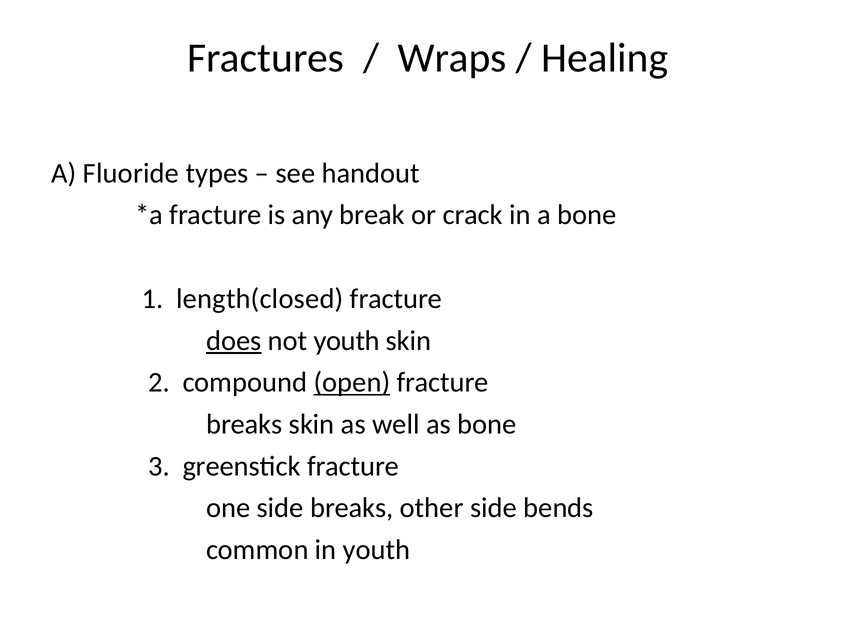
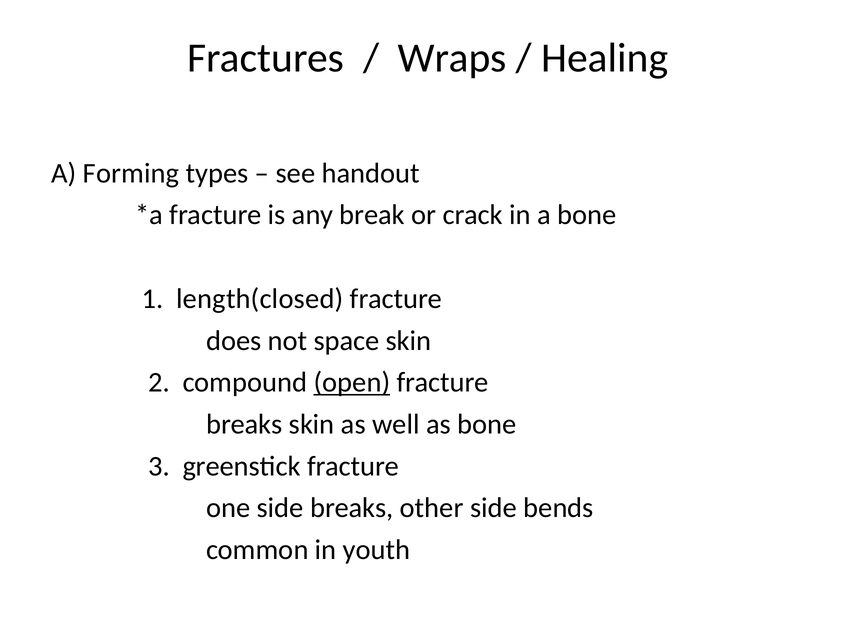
Fluoride: Fluoride -> Forming
does underline: present -> none
not youth: youth -> space
